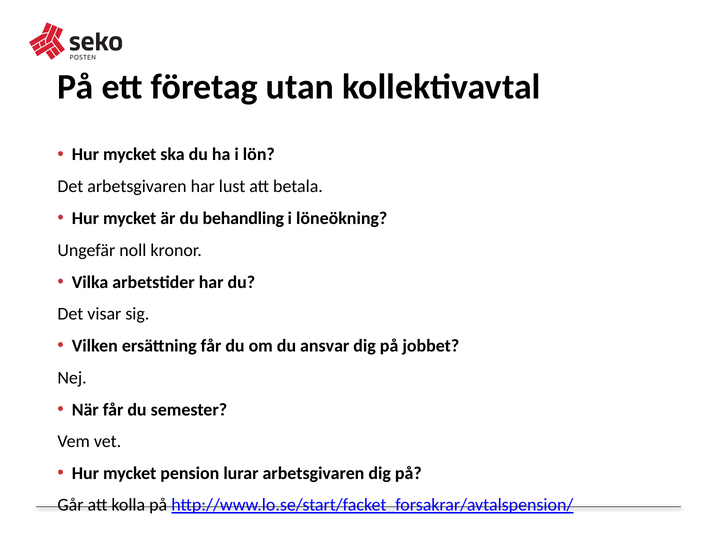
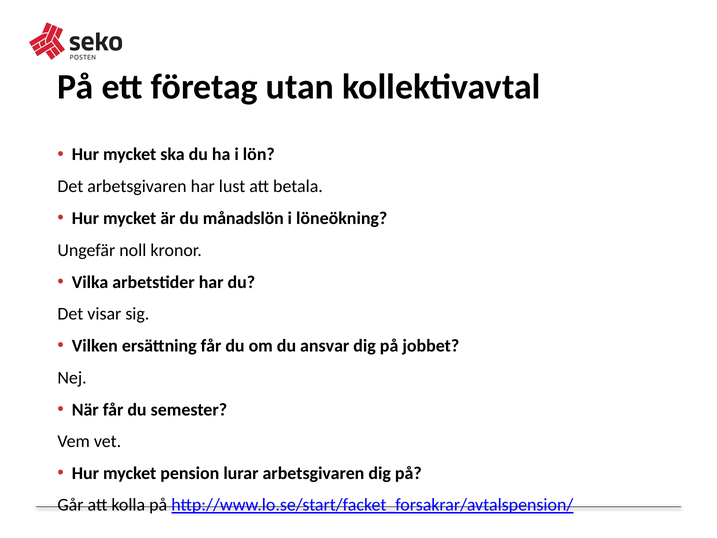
behandling: behandling -> månadslön
